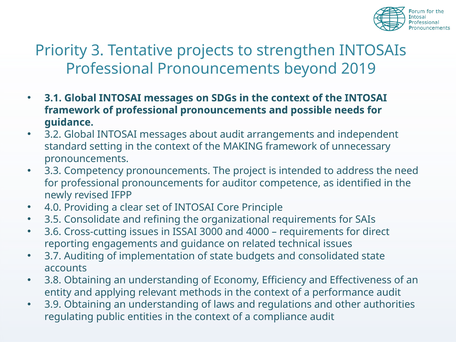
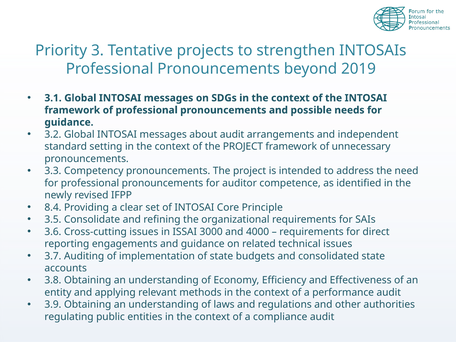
of the MAKING: MAKING -> PROJECT
4.0: 4.0 -> 8.4
